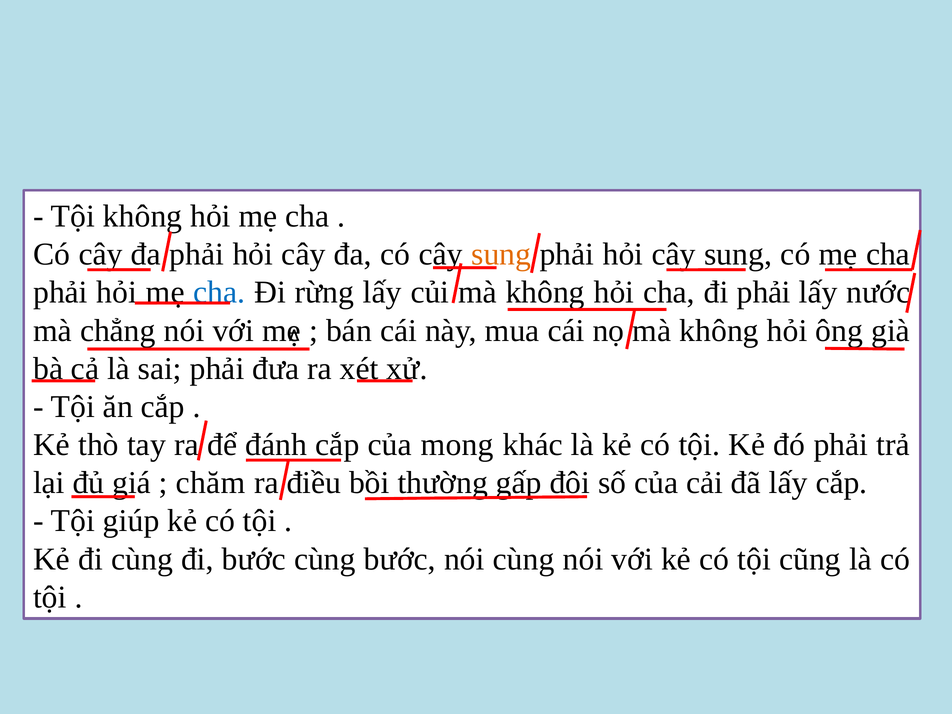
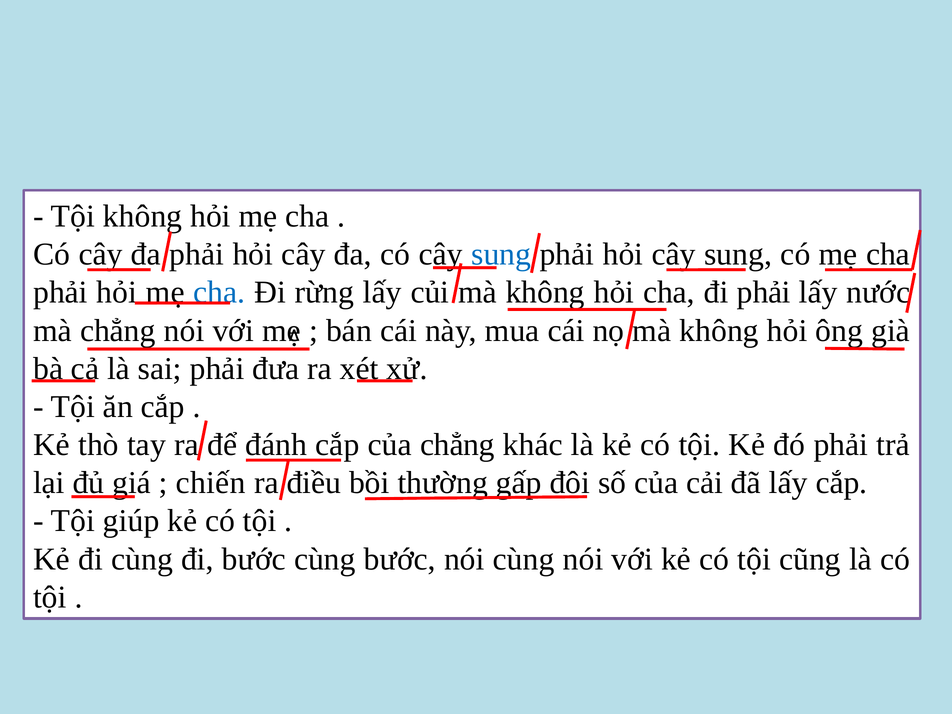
sung at (501, 254) colour: orange -> blue
của mong: mong -> chẳng
chăm: chăm -> chiến
